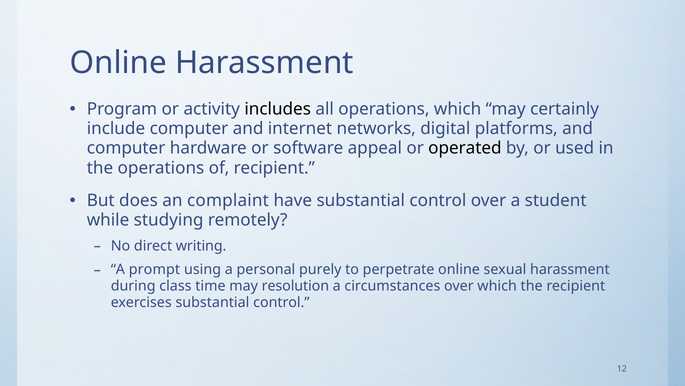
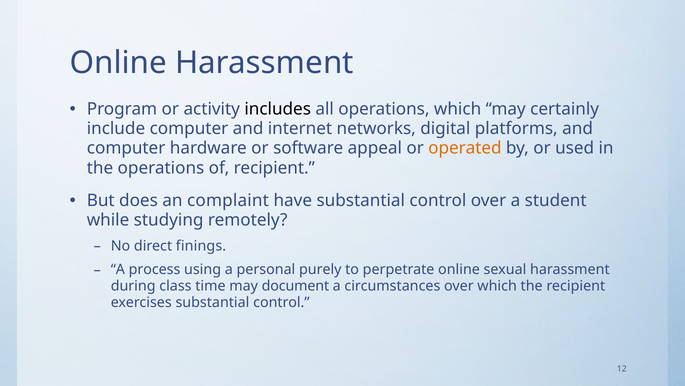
operated colour: black -> orange
writing: writing -> finings
prompt: prompt -> process
resolution: resolution -> document
